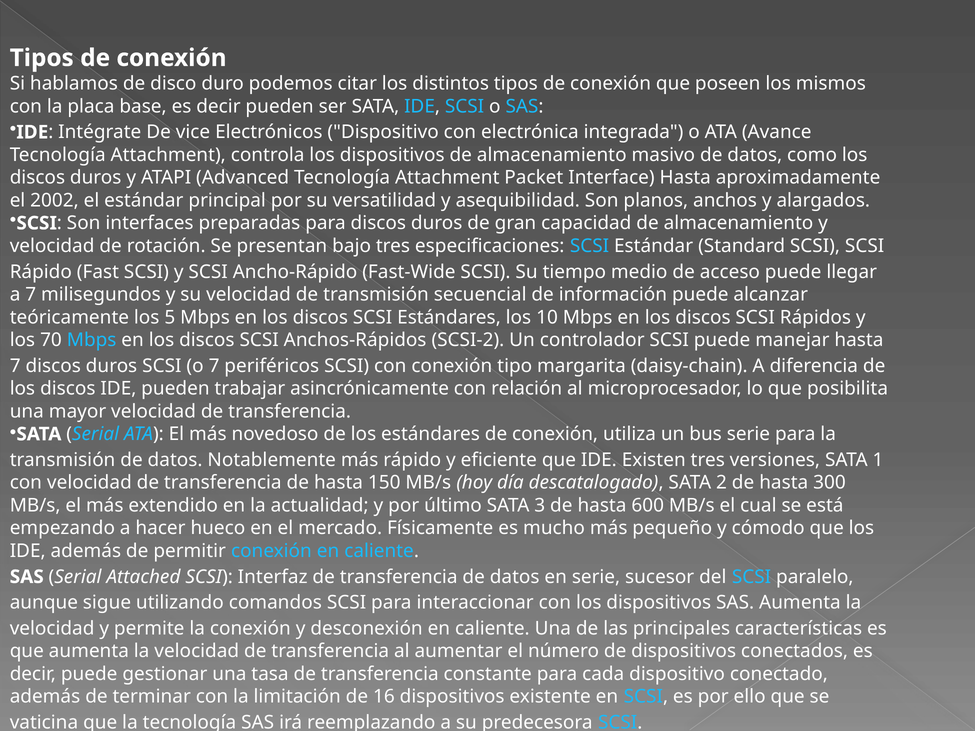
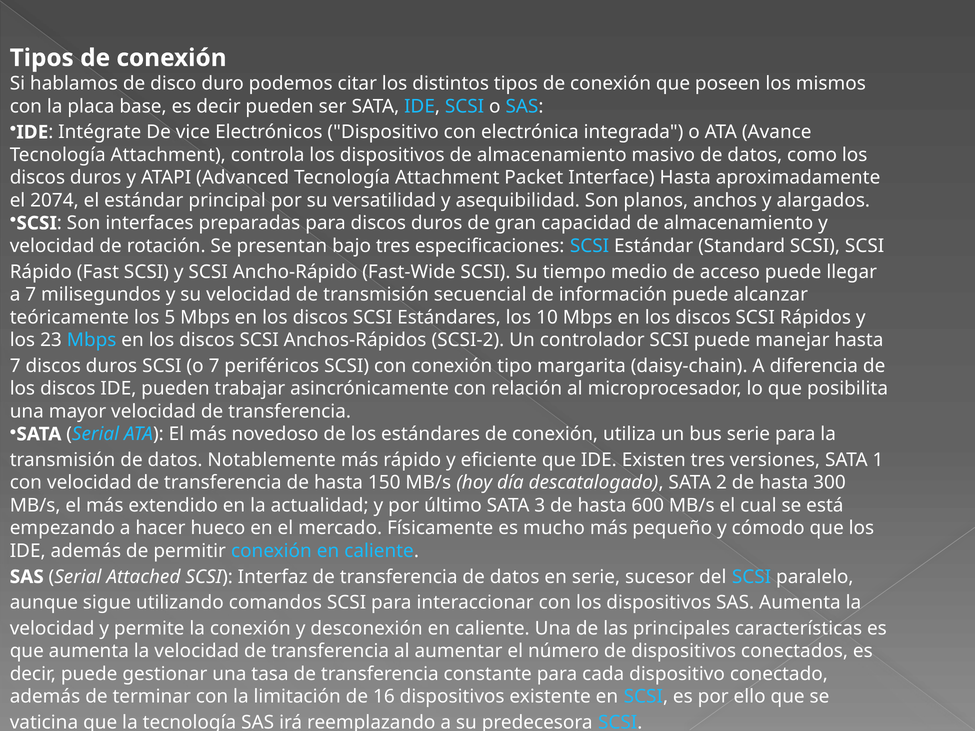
2002: 2002 -> 2074
70: 70 -> 23
